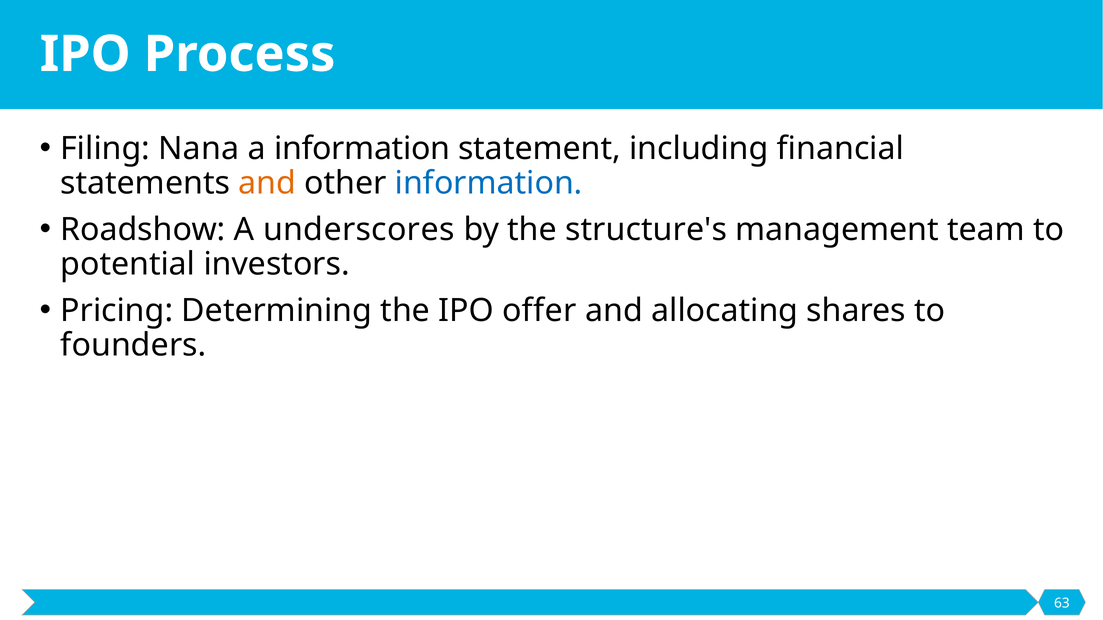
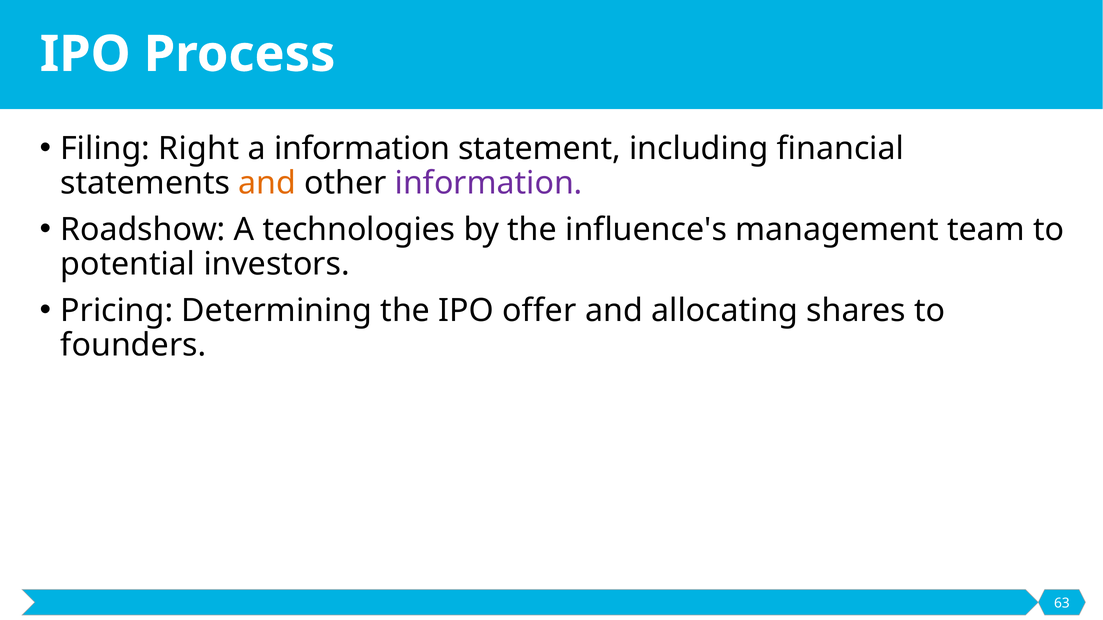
Nana: Nana -> Right
information at (489, 183) colour: blue -> purple
underscores: underscores -> technologies
structure's: structure's -> influence's
